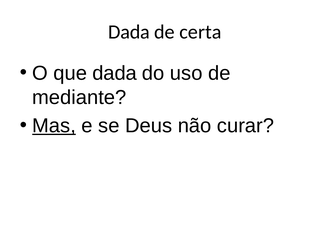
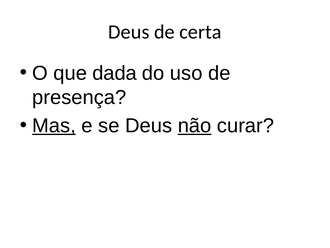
Dada at (129, 32): Dada -> Deus
mediante: mediante -> presença
não underline: none -> present
